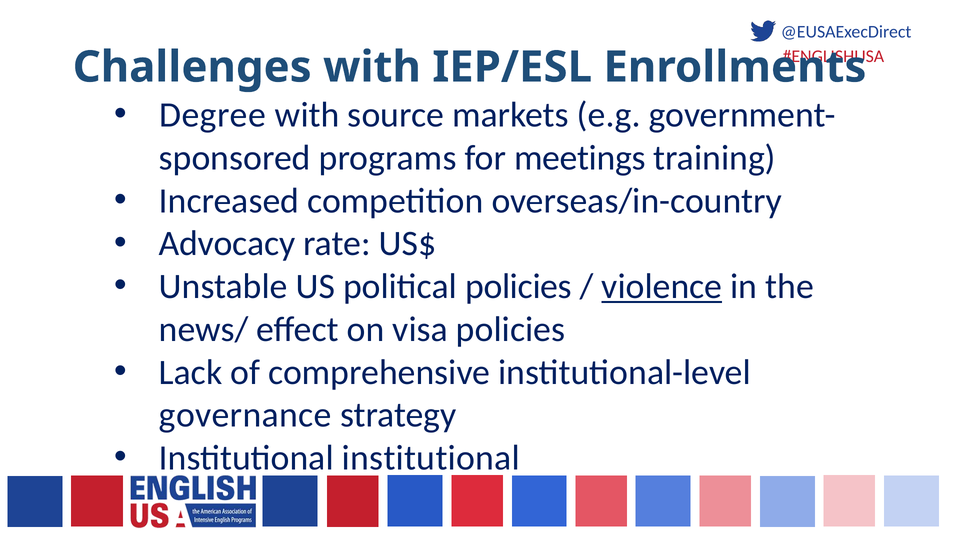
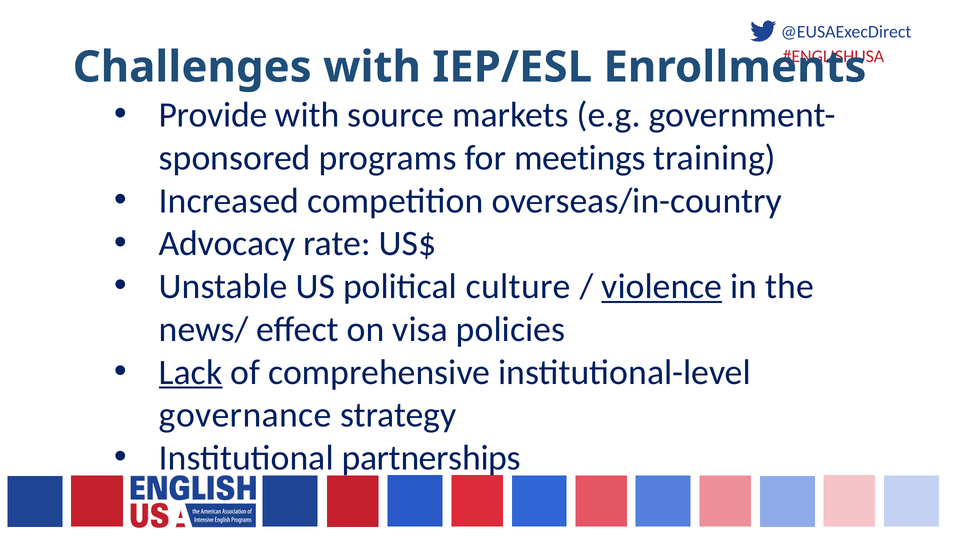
Degree: Degree -> Provide
political policies: policies -> culture
Lack underline: none -> present
Institutional institutional: institutional -> partnerships
